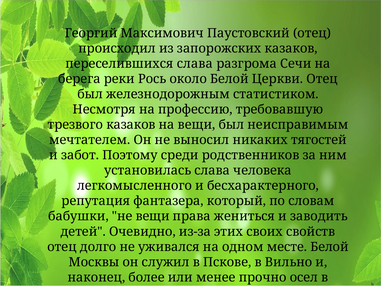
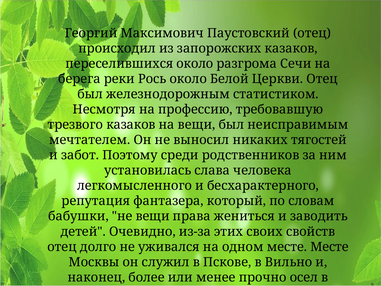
переселившихся слава: слава -> около
месте Белой: Белой -> Месте
